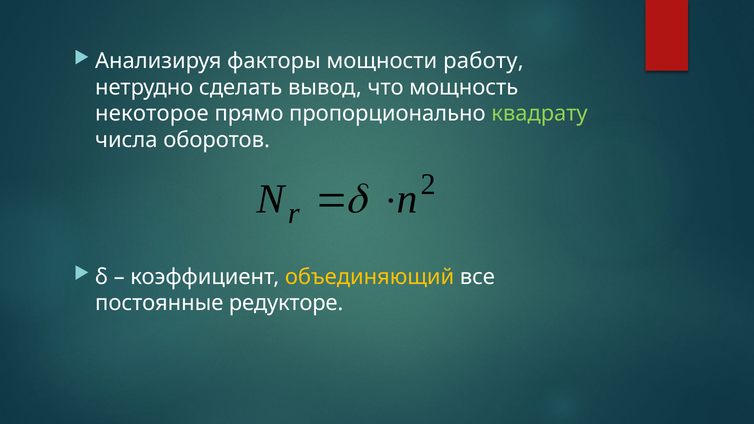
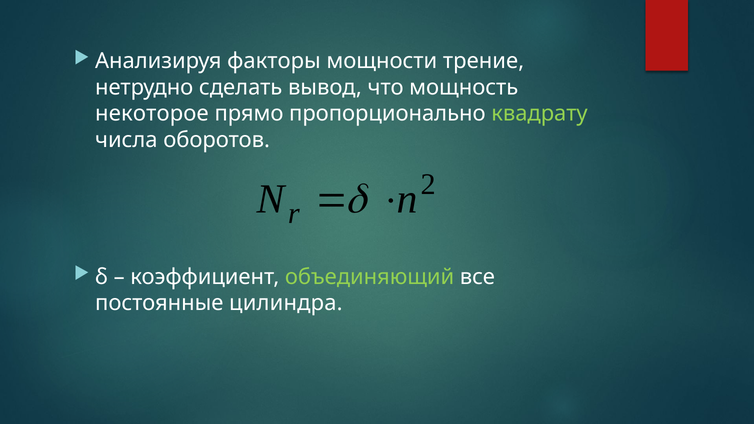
работу: работу -> трение
объединяющий colour: yellow -> light green
редукторе: редукторе -> цилиндра
